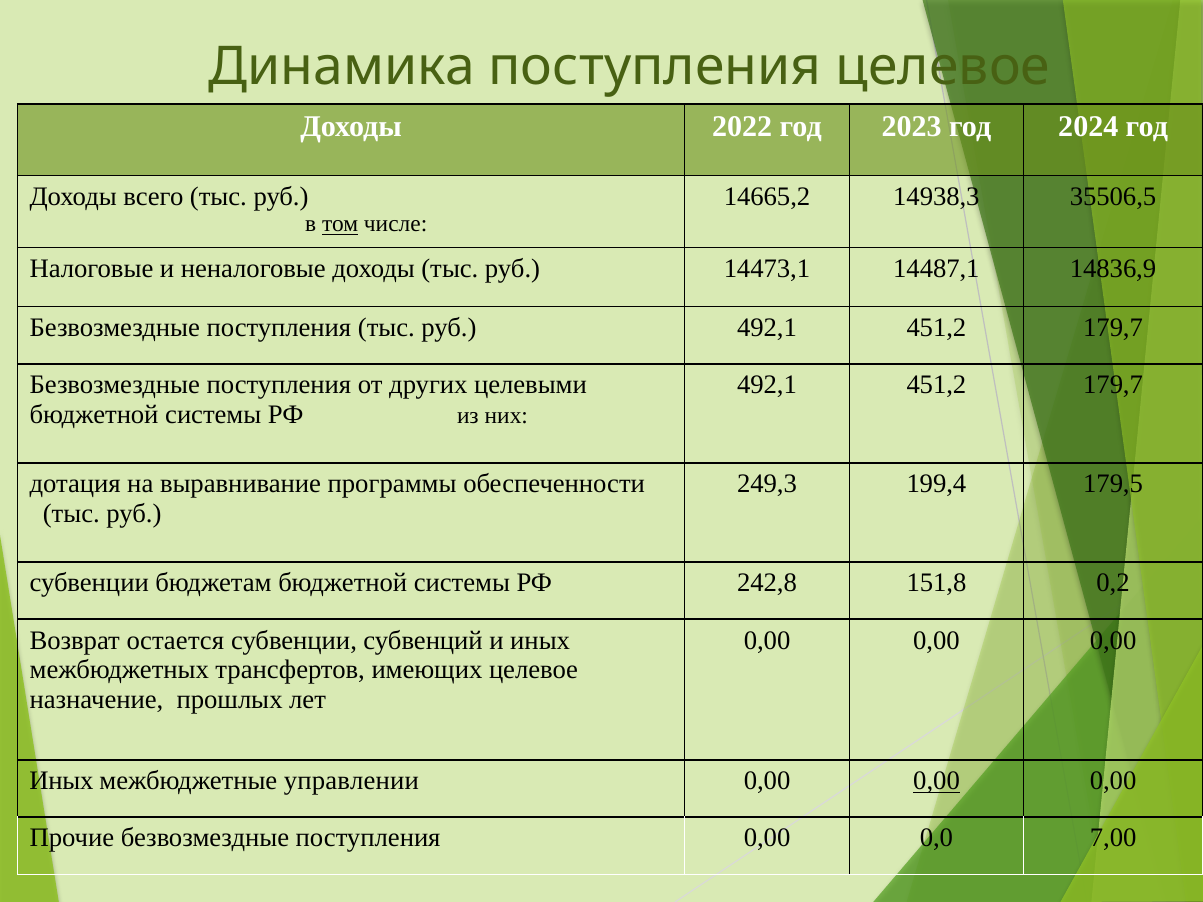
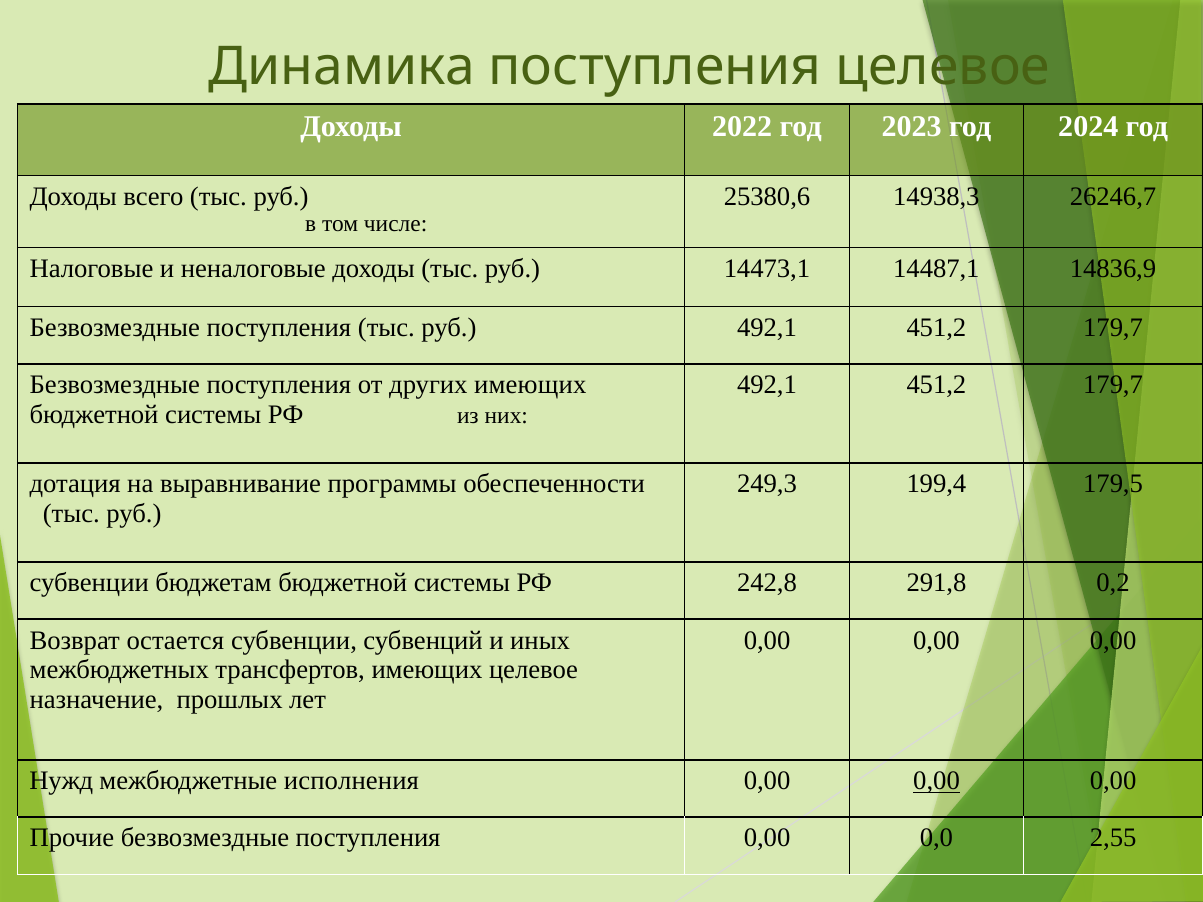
14665,2: 14665,2 -> 25380,6
35506,5: 35506,5 -> 26246,7
том underline: present -> none
других целевыми: целевыми -> имеющих
151,8: 151,8 -> 291,8
Иных at (61, 781): Иных -> Нужд
управлении: управлении -> исполнения
7,00: 7,00 -> 2,55
